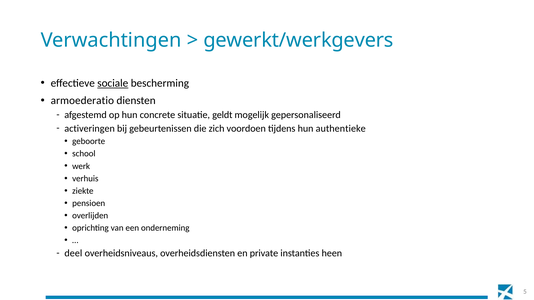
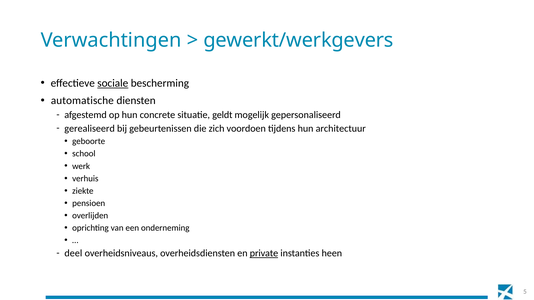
armoederatio: armoederatio -> automatische
activeringen: activeringen -> gerealiseerd
authentieke: authentieke -> architectuur
private underline: none -> present
